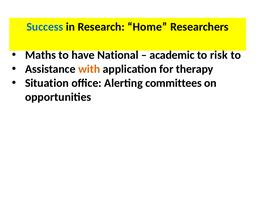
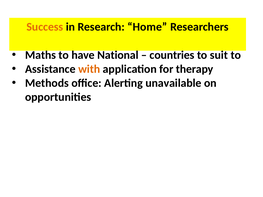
Success colour: blue -> orange
academic: academic -> countries
risk: risk -> suit
Situation: Situation -> Methods
committees: committees -> unavailable
